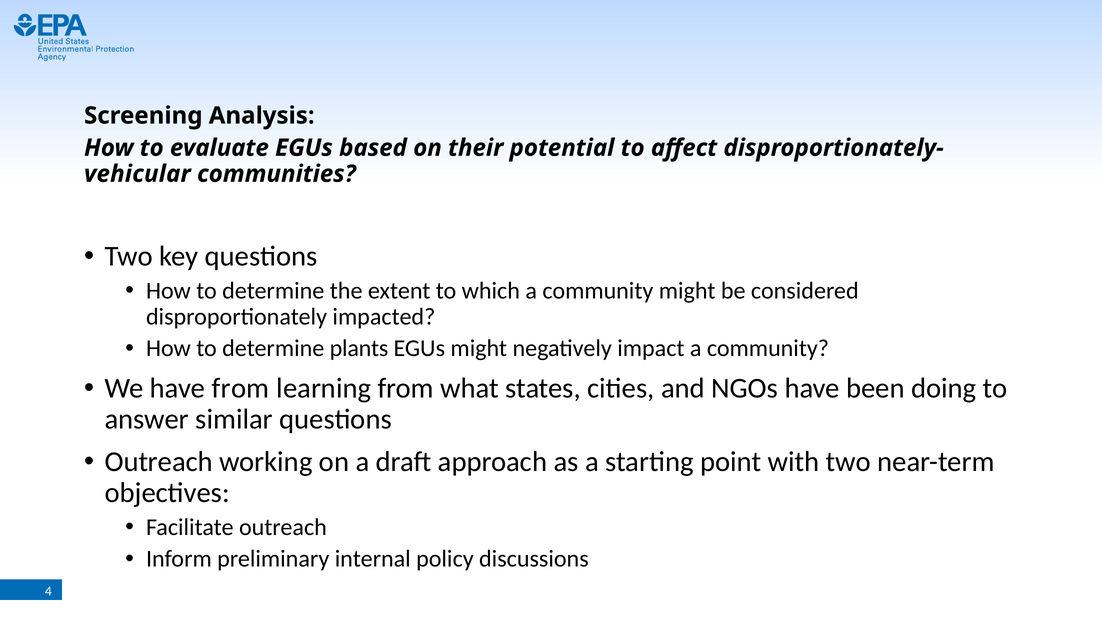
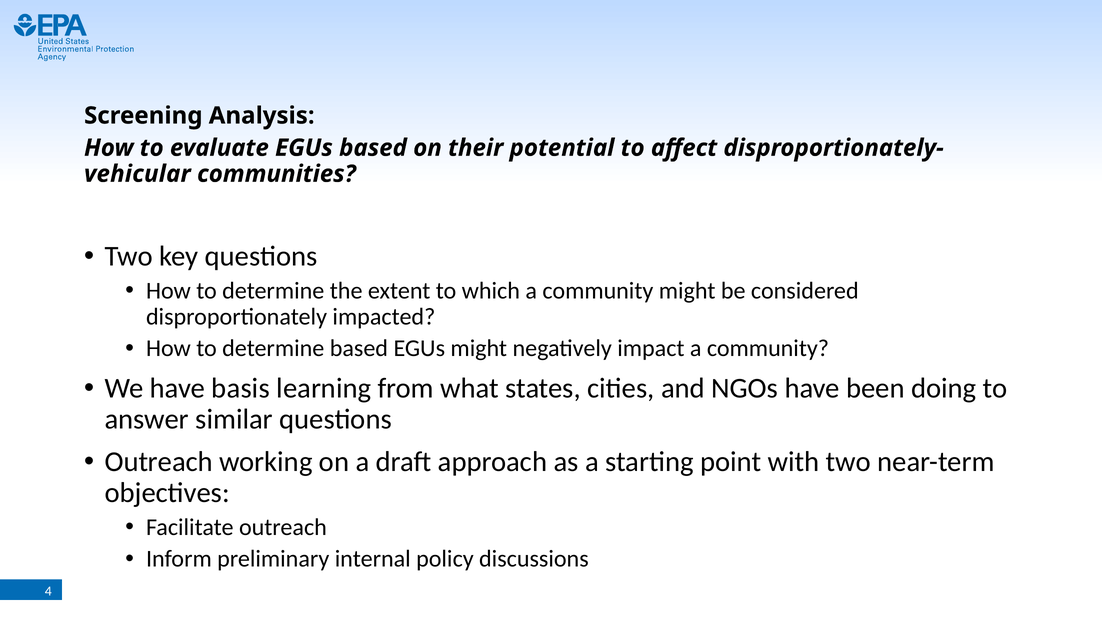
determine plants: plants -> based
have from: from -> basis
